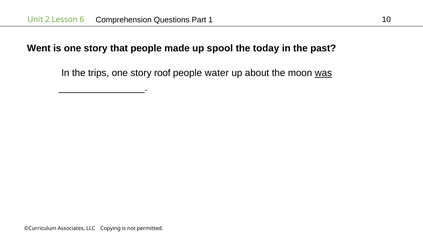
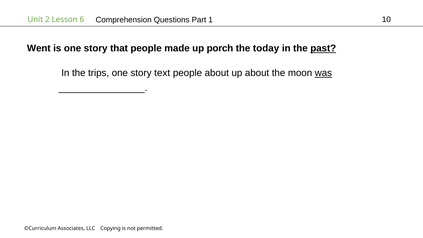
spool: spool -> porch
past underline: none -> present
roof: roof -> text
people water: water -> about
